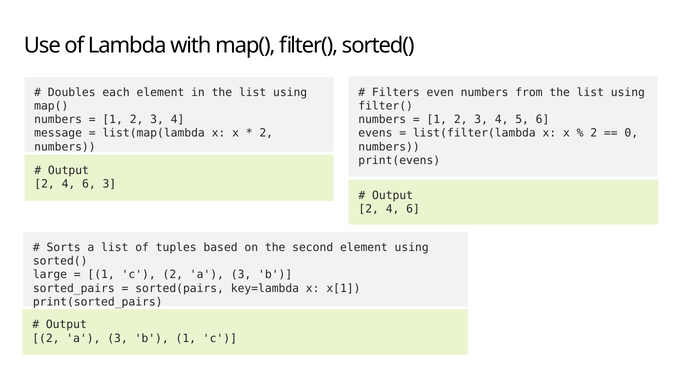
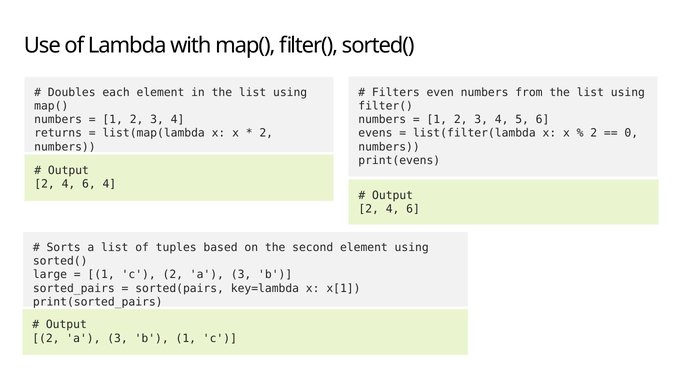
message: message -> returns
6 3: 3 -> 4
